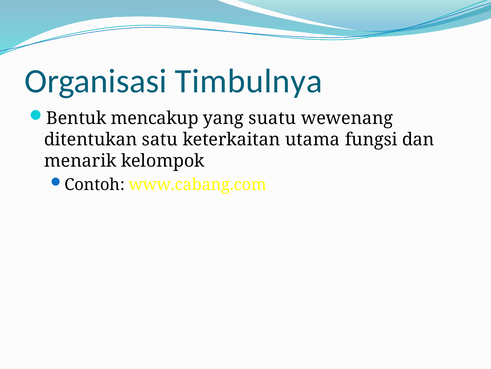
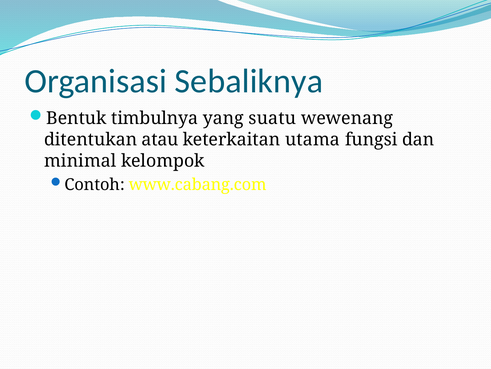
Timbulnya: Timbulnya -> Sebaliknya
mencakup: mencakup -> timbulnya
satu: satu -> atau
menarik: menarik -> minimal
